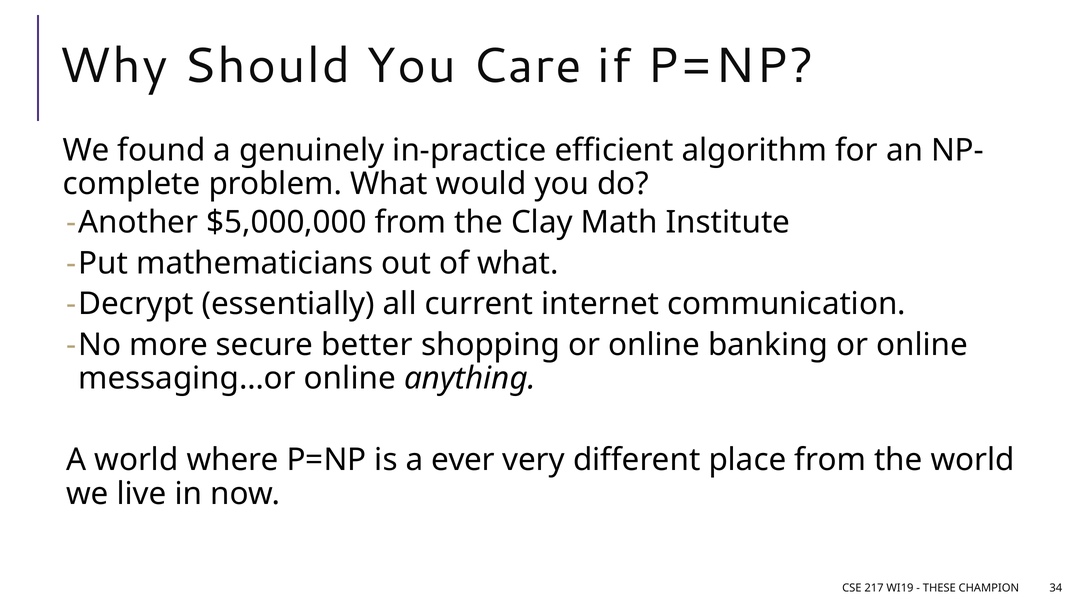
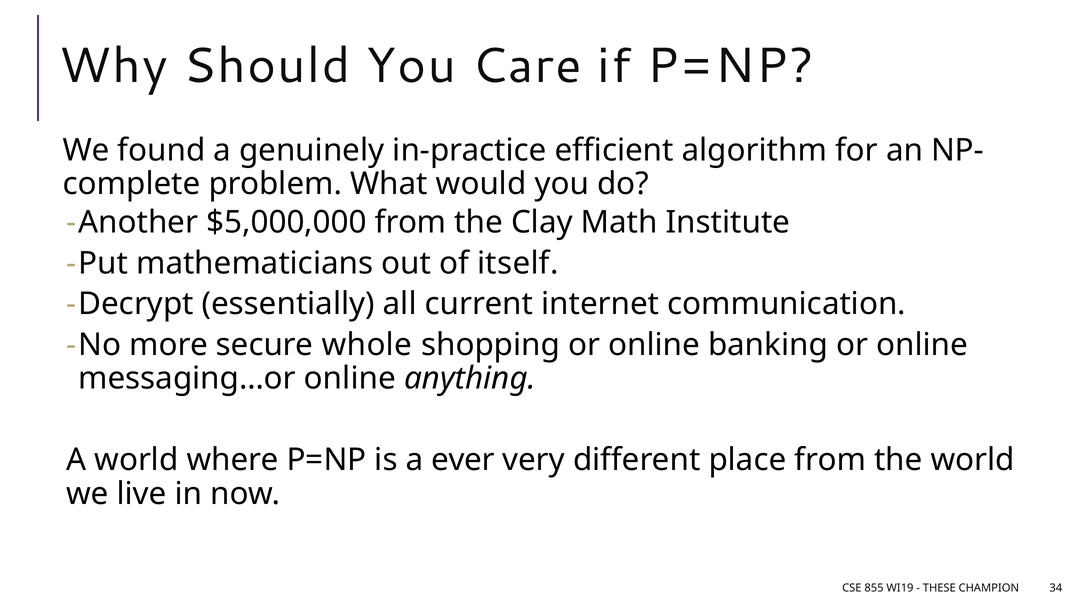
of what: what -> itself
better: better -> whole
217: 217 -> 855
